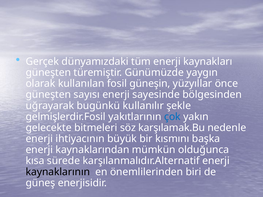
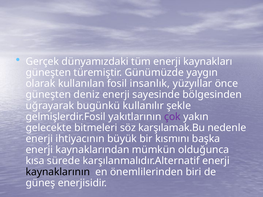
güneşin: güneşin -> insanlık
sayısı: sayısı -> deniz
çok colour: blue -> purple
